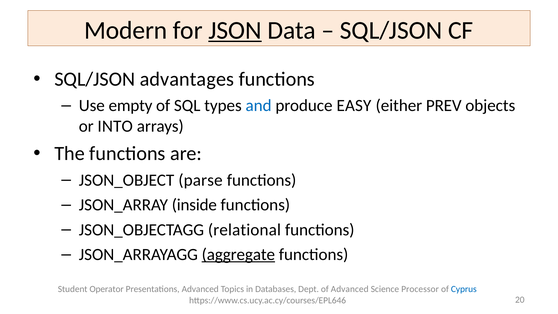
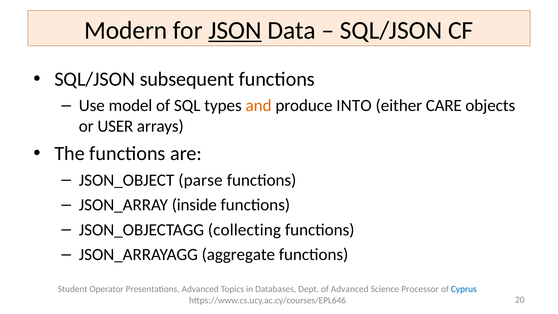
advantages: advantages -> subsequent
empty: empty -> model
and colour: blue -> orange
EASY: EASY -> INTO
PREV: PREV -> CARE
INTO: INTO -> USER
relational: relational -> collecting
aggregate underline: present -> none
